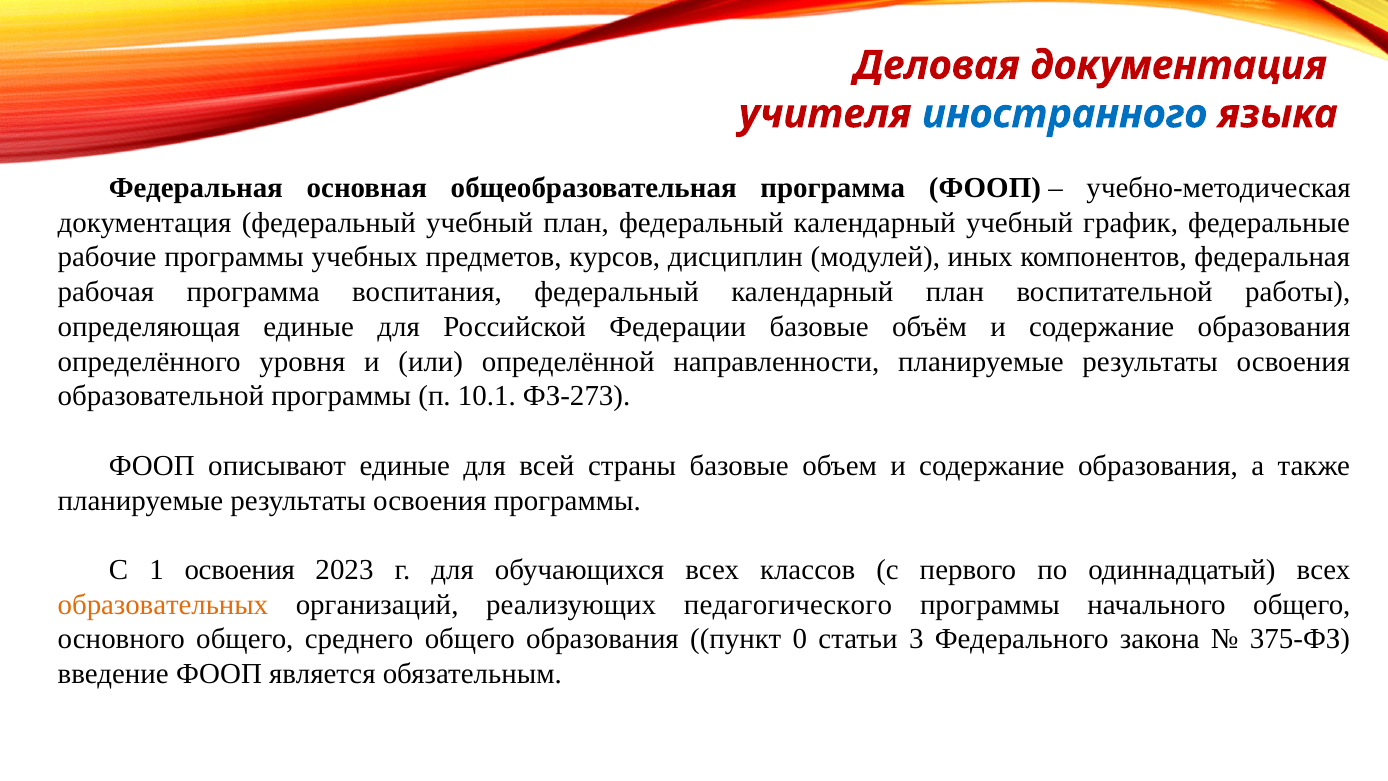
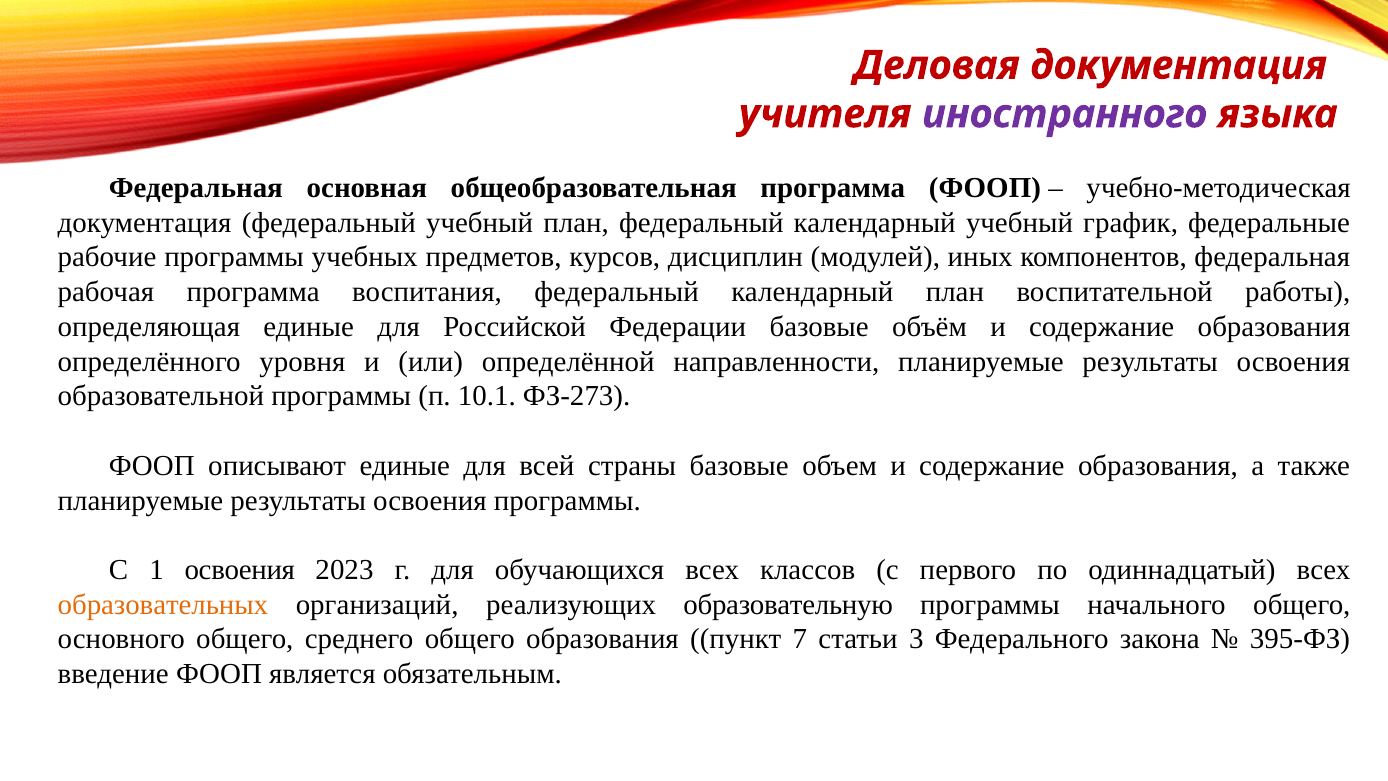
иностранного colour: blue -> purple
педагогического: педагогического -> образовательную
0: 0 -> 7
375-ФЗ: 375-ФЗ -> 395-ФЗ
